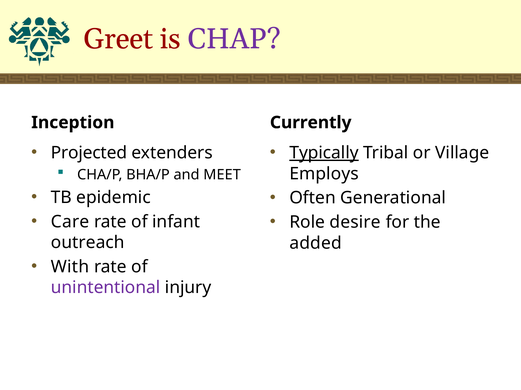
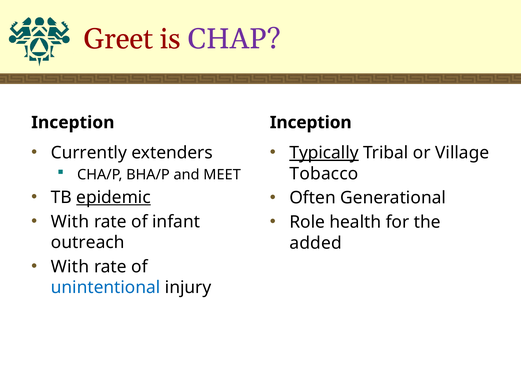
Currently at (311, 123): Currently -> Inception
Projected: Projected -> Currently
Employs: Employs -> Tobacco
epidemic underline: none -> present
Care at (70, 222): Care -> With
desire: desire -> health
unintentional colour: purple -> blue
